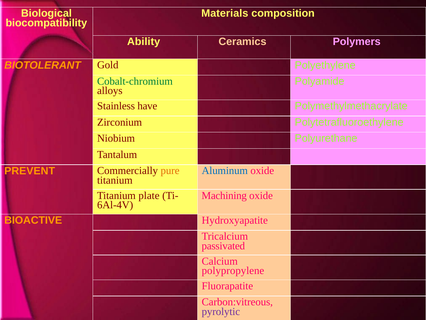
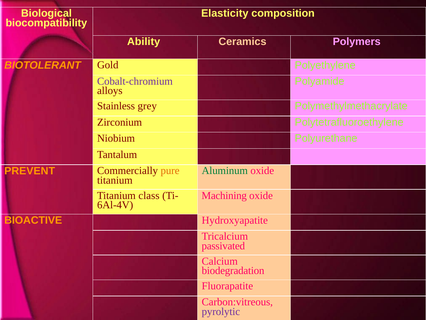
Materials: Materials -> Elasticity
Cobalt-chromium colour: green -> purple
have: have -> grey
Aluminum colour: blue -> green
plate: plate -> class
polypropylene: polypropylene -> biodegradation
